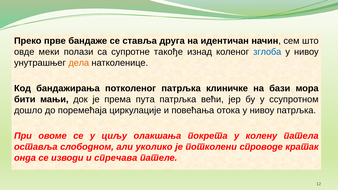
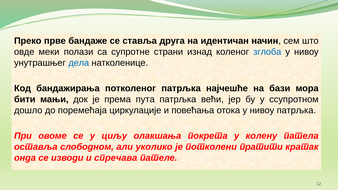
такође: такође -> страни
дела colour: orange -> blue
клиничке: клиничке -> најчешће
спроводе: спроводе -> пратити
